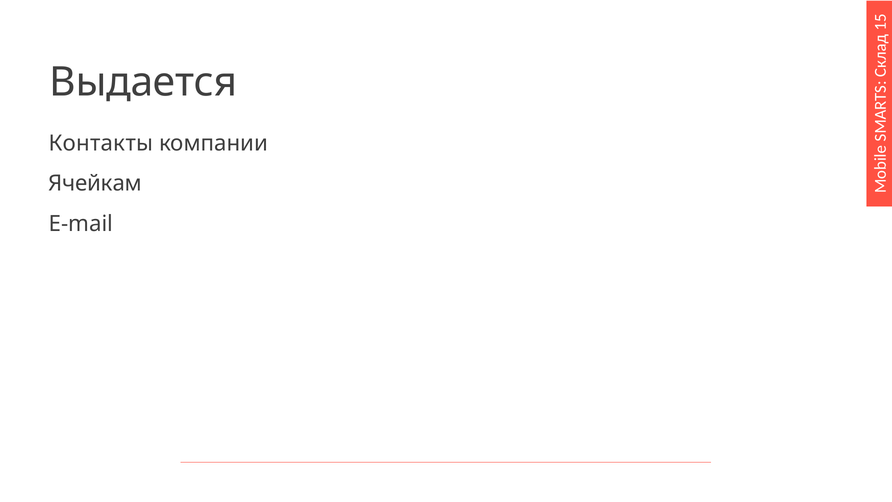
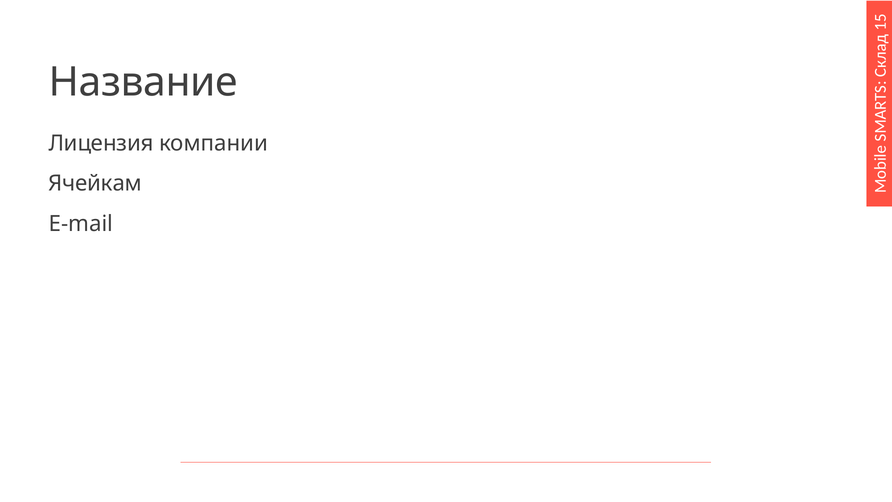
Выдается: Выдается -> Название
Контакты: Контакты -> Лицензия
